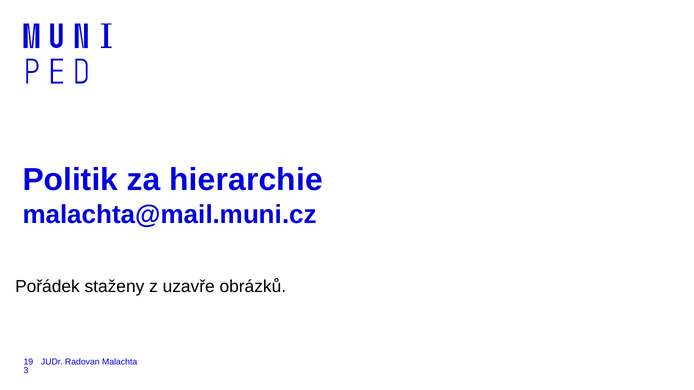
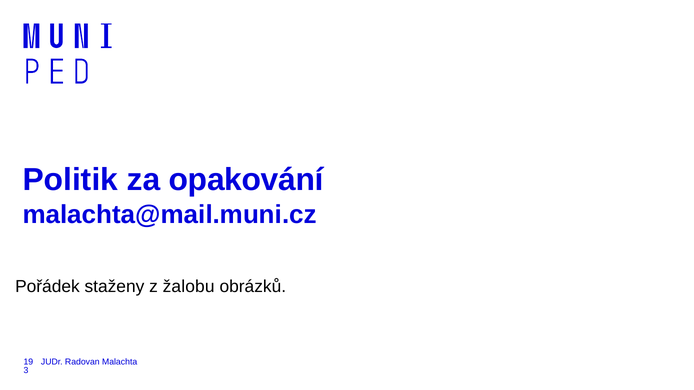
hierarchie: hierarchie -> opakování
uzavře: uzavře -> žalobu
